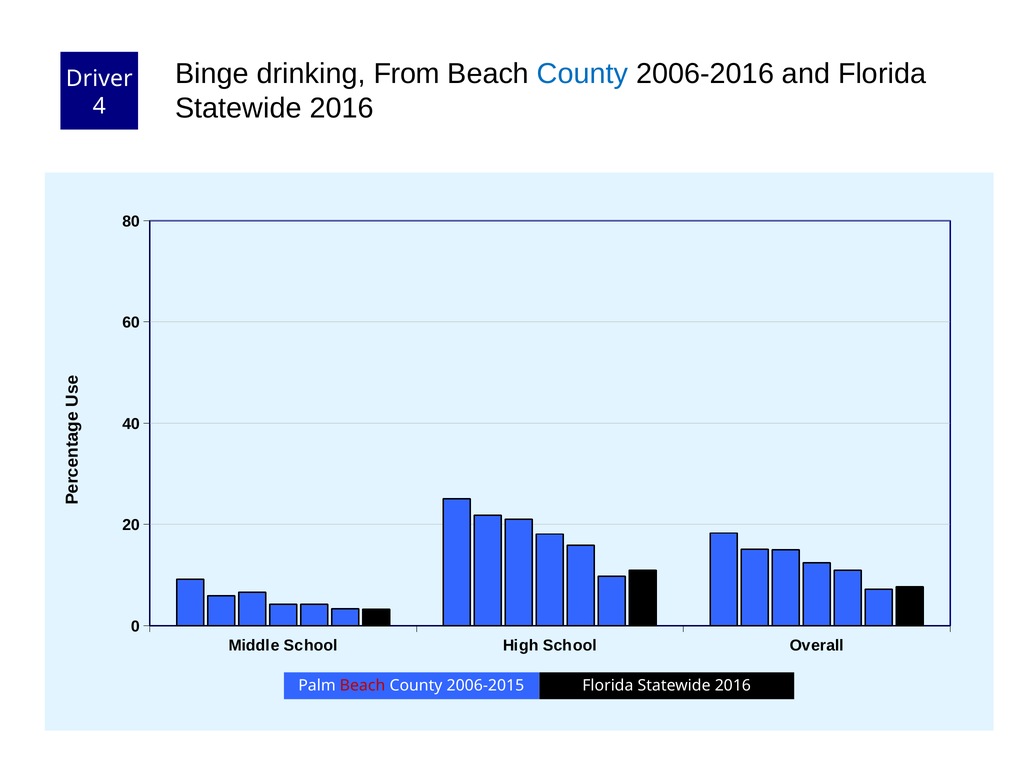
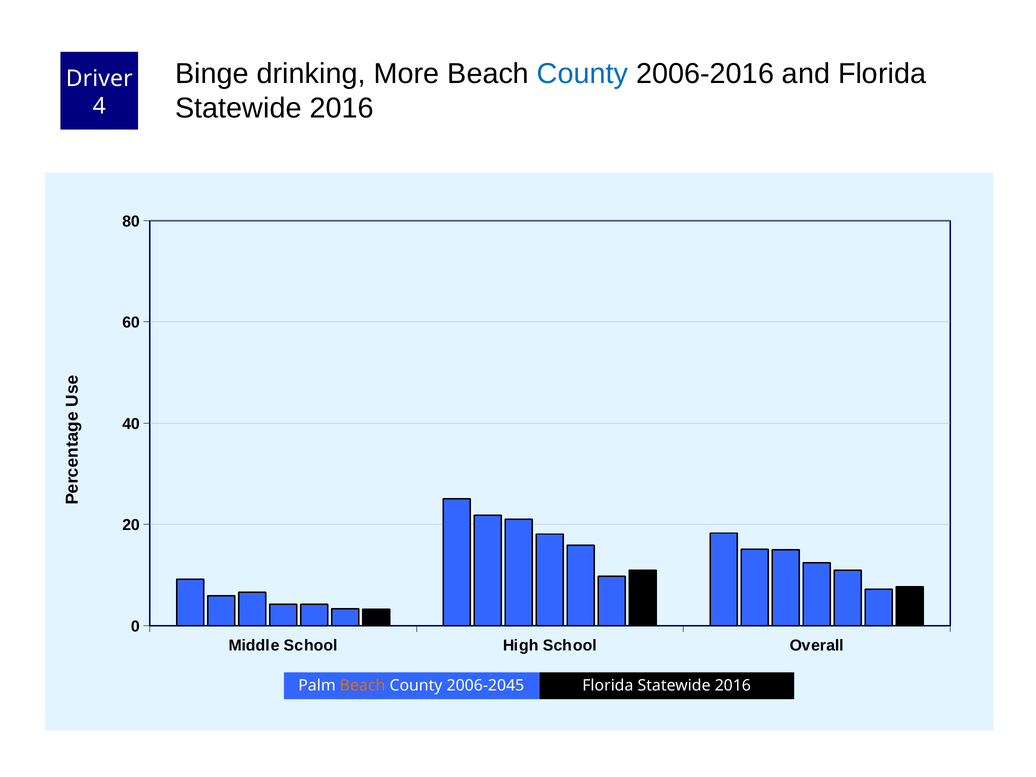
From: From -> More
Beach at (363, 686) colour: red -> orange
2006-2015: 2006-2015 -> 2006-2045
